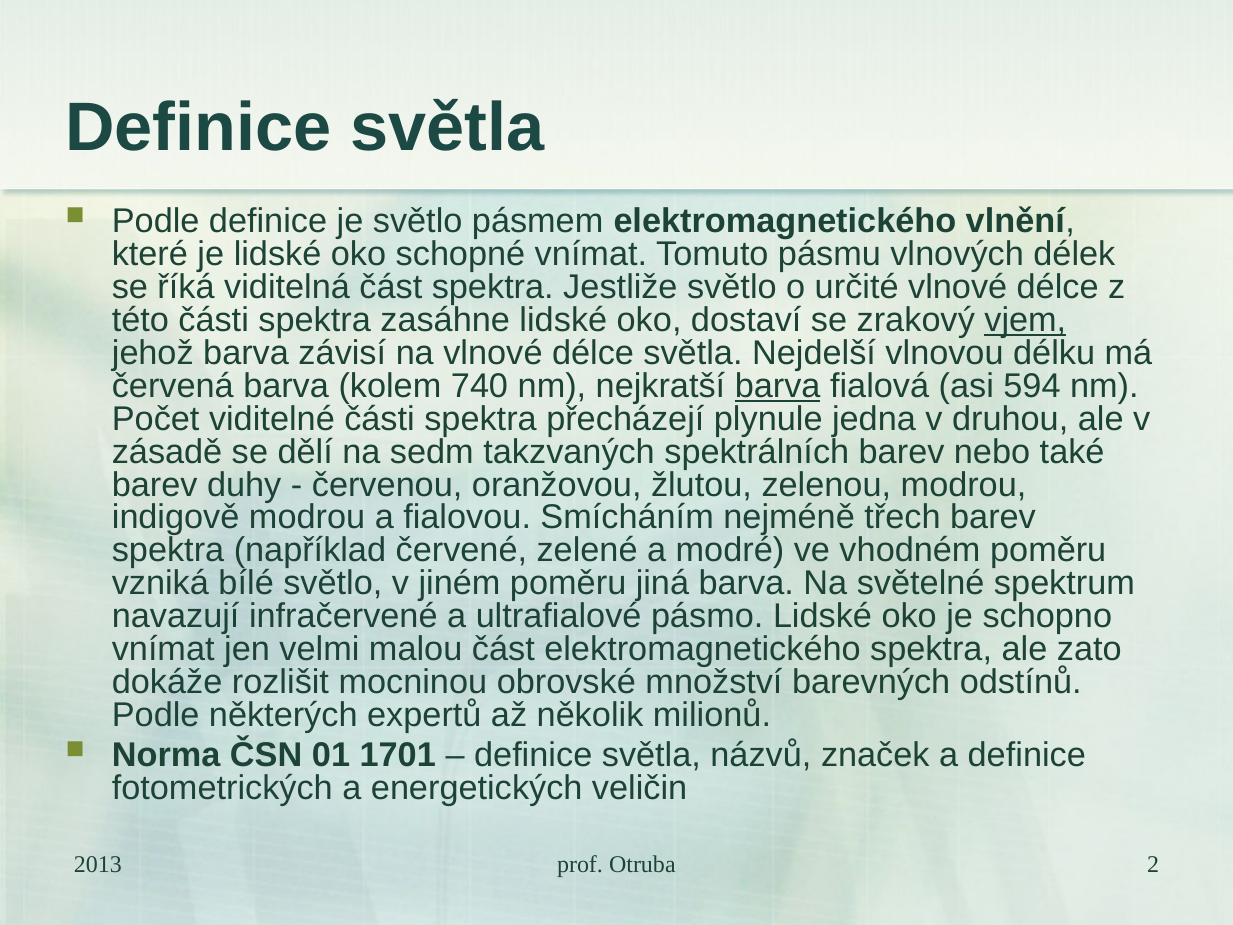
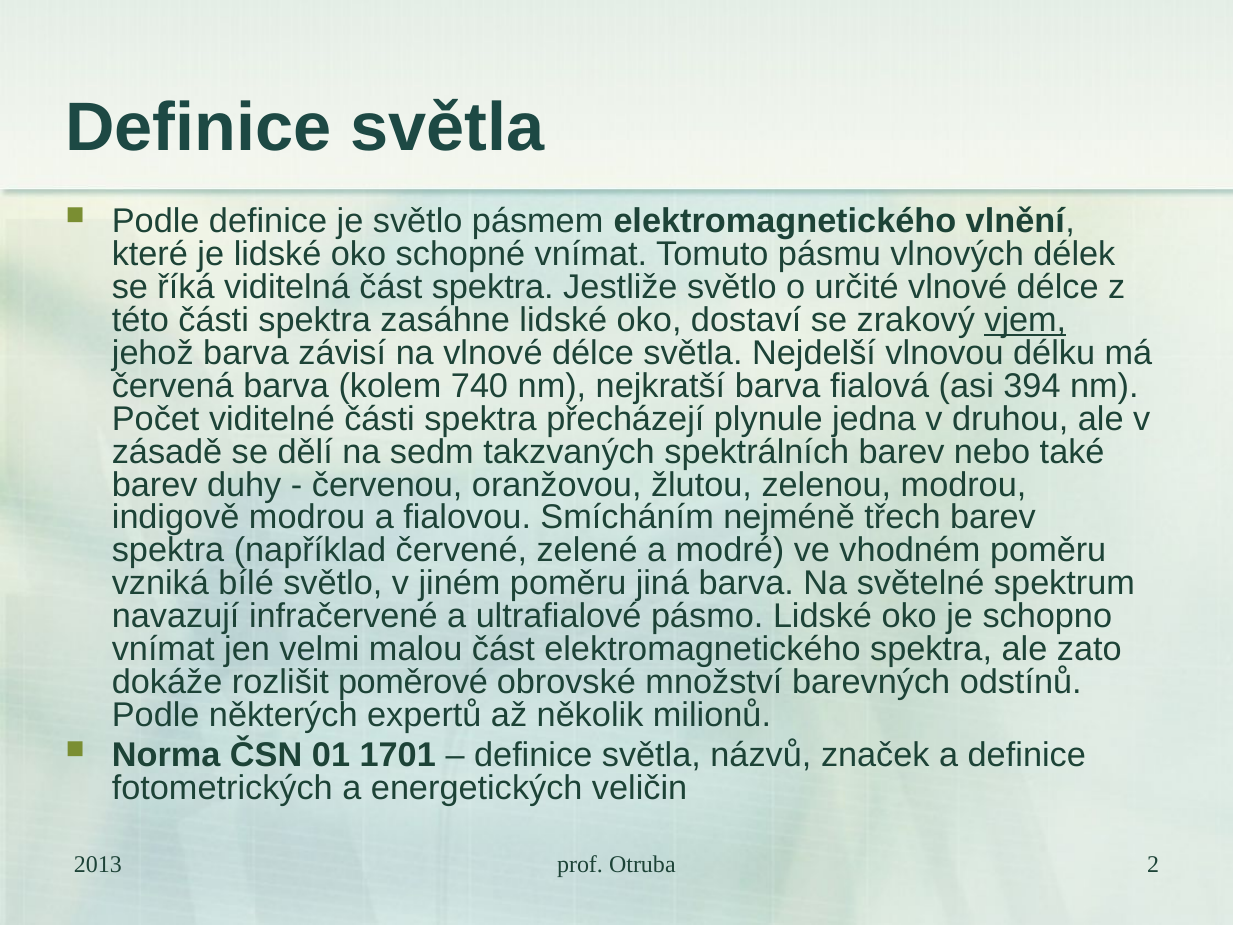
barva at (778, 386) underline: present -> none
594: 594 -> 394
mocninou: mocninou -> poměrové
